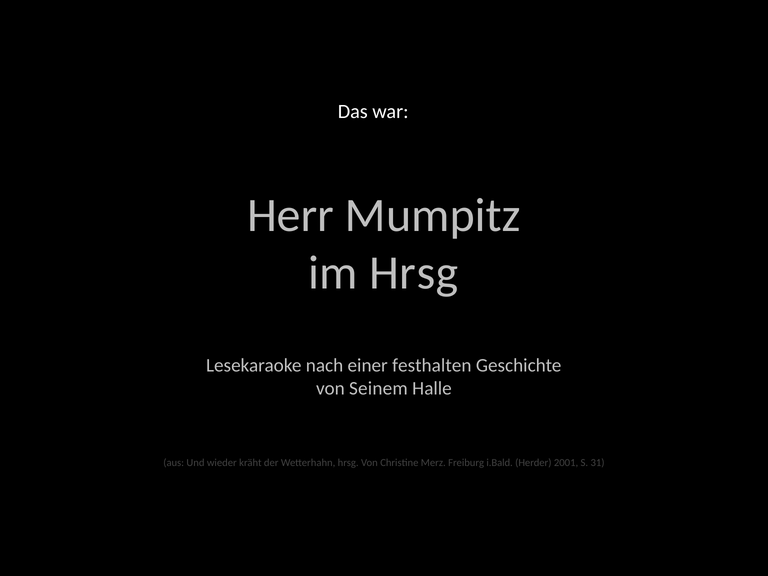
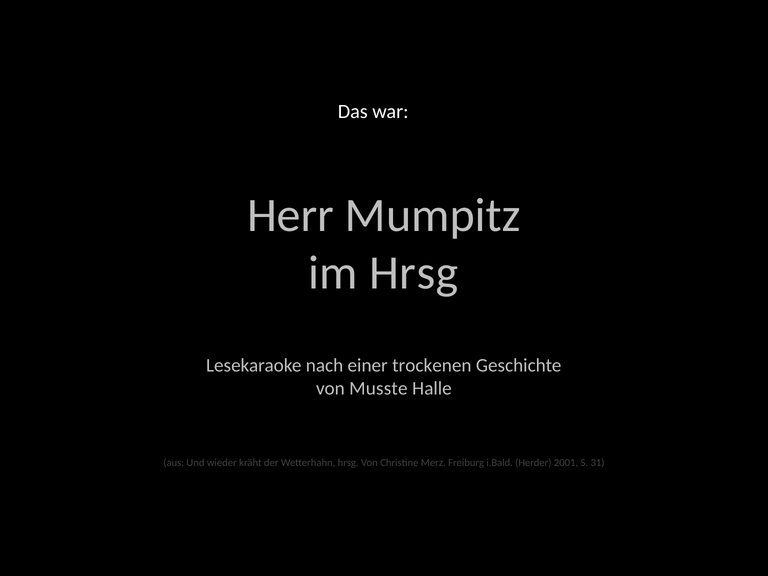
festhalten: festhalten -> trockenen
Seinem: Seinem -> Musste
